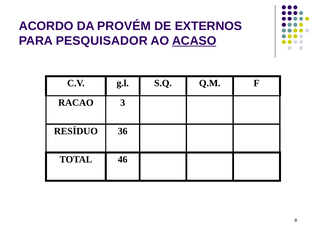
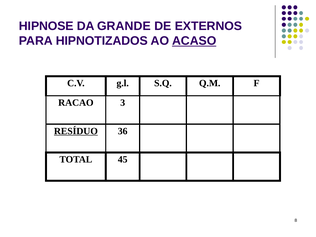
ACORDO: ACORDO -> HIPNOSE
PROVÉM: PROVÉM -> GRANDE
PESQUISADOR: PESQUISADOR -> HIPNOTIZADOS
RESÍDUO underline: none -> present
46: 46 -> 45
